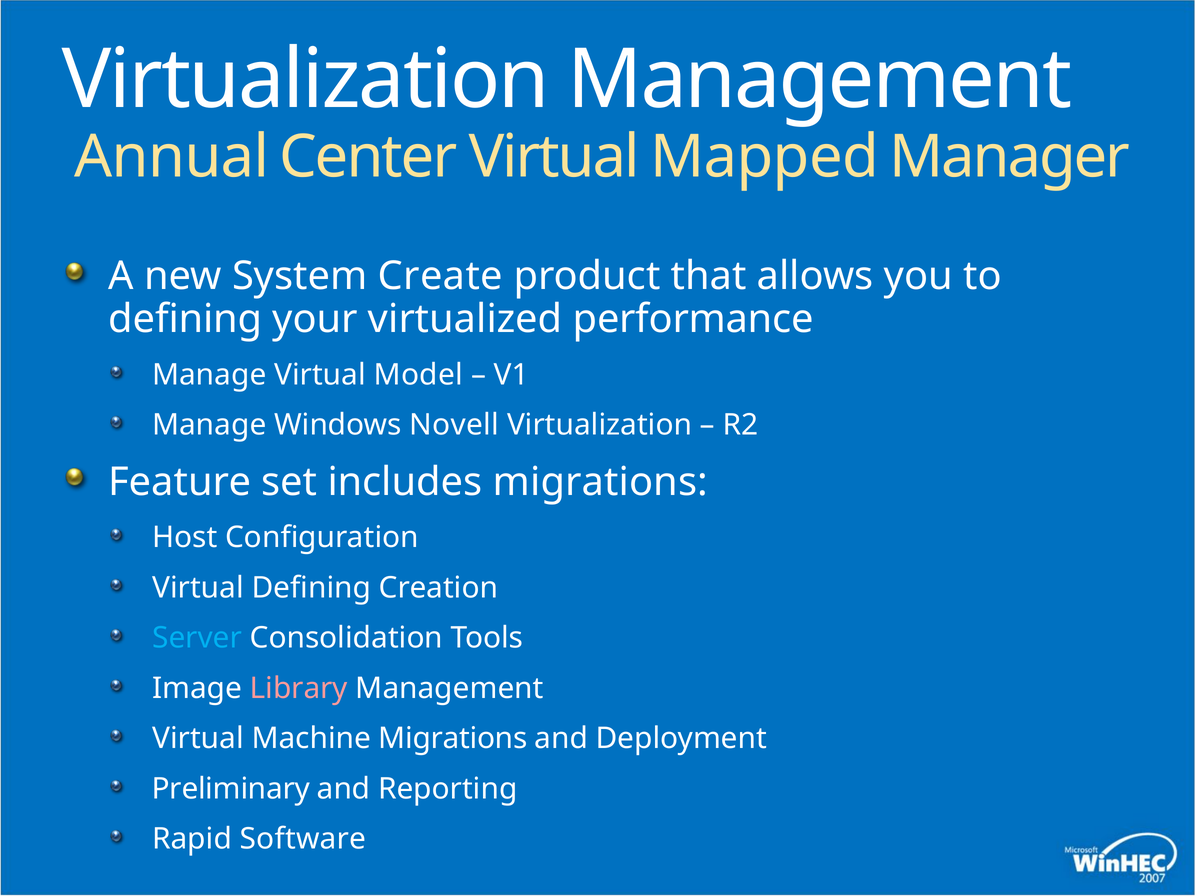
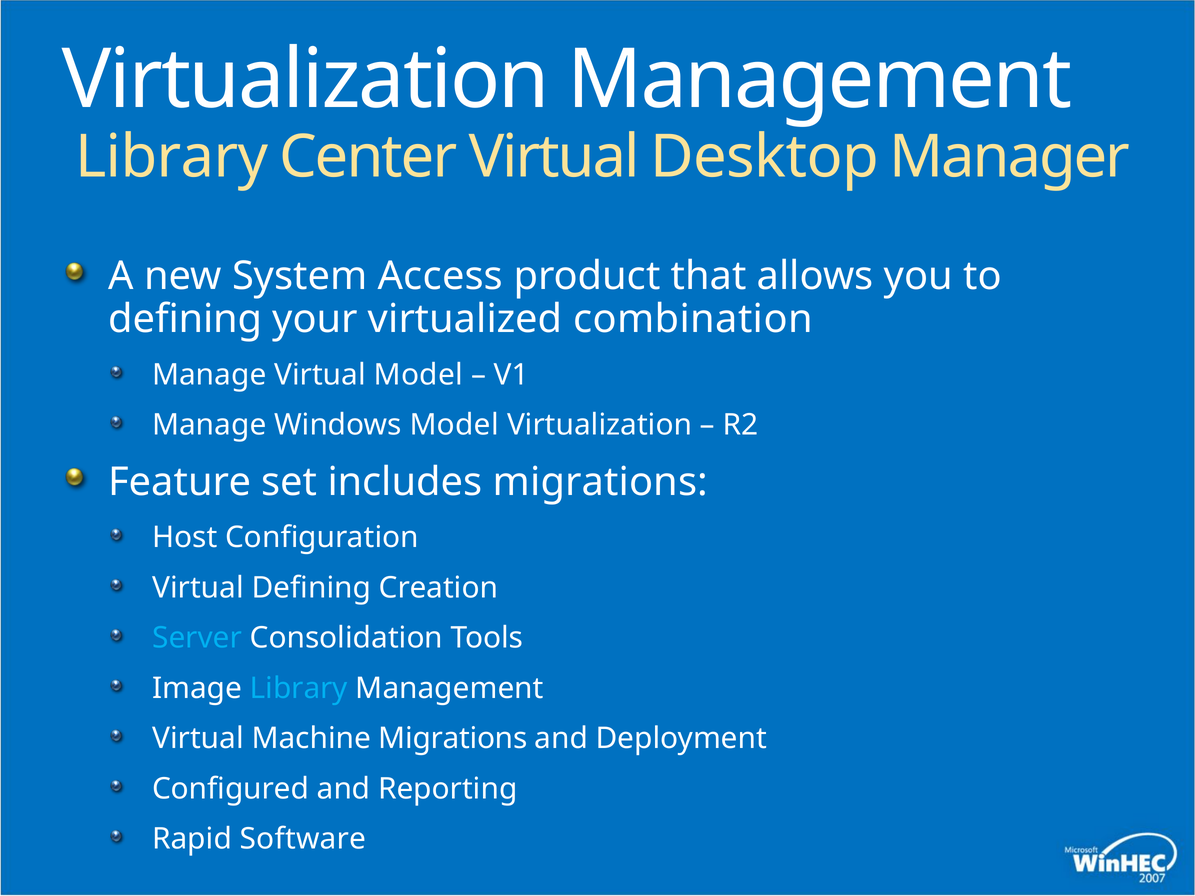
Annual at (172, 157): Annual -> Library
Mapped: Mapped -> Desktop
Create: Create -> Access
performance: performance -> combination
Windows Novell: Novell -> Model
Library at (299, 688) colour: pink -> light blue
Preliminary: Preliminary -> Configured
